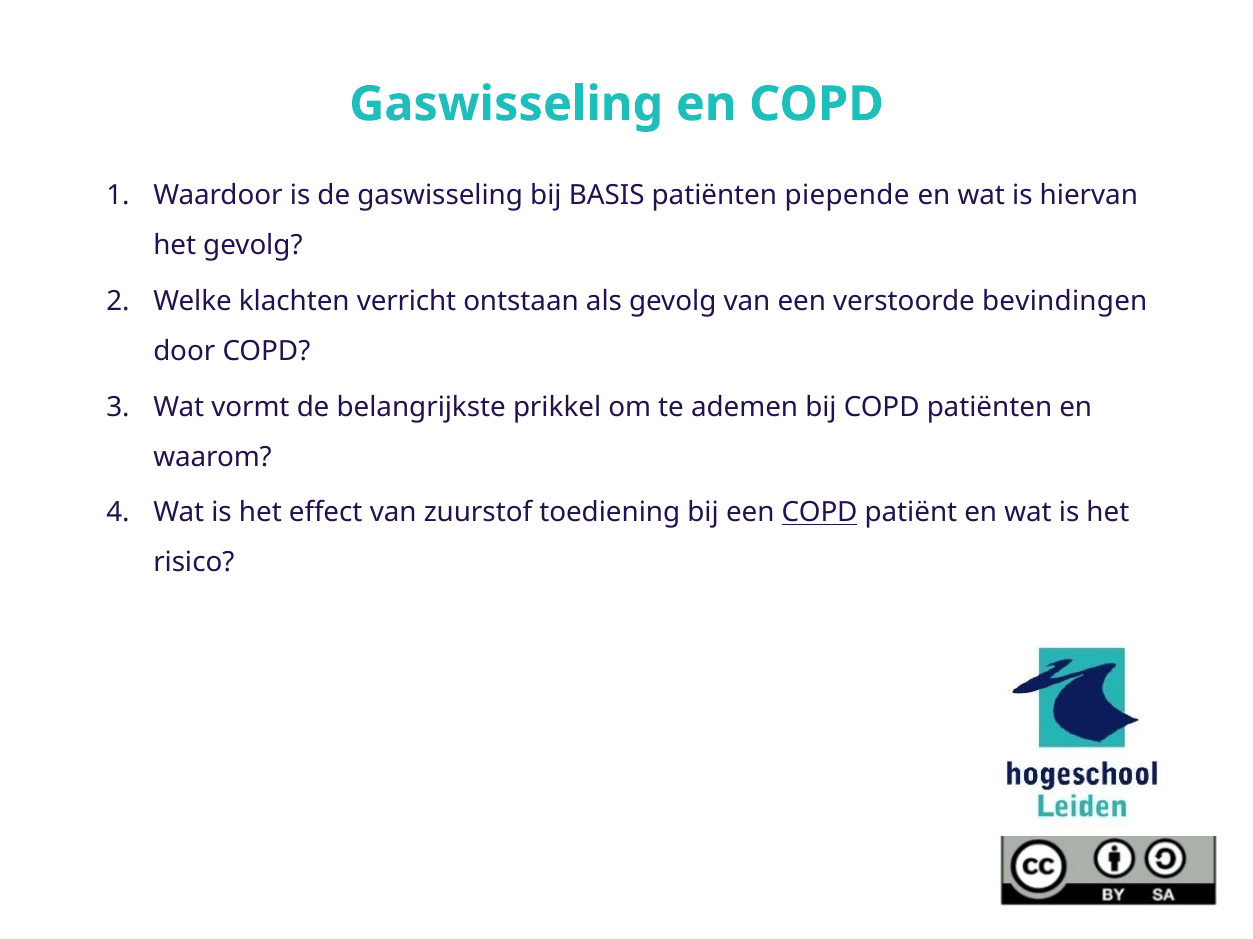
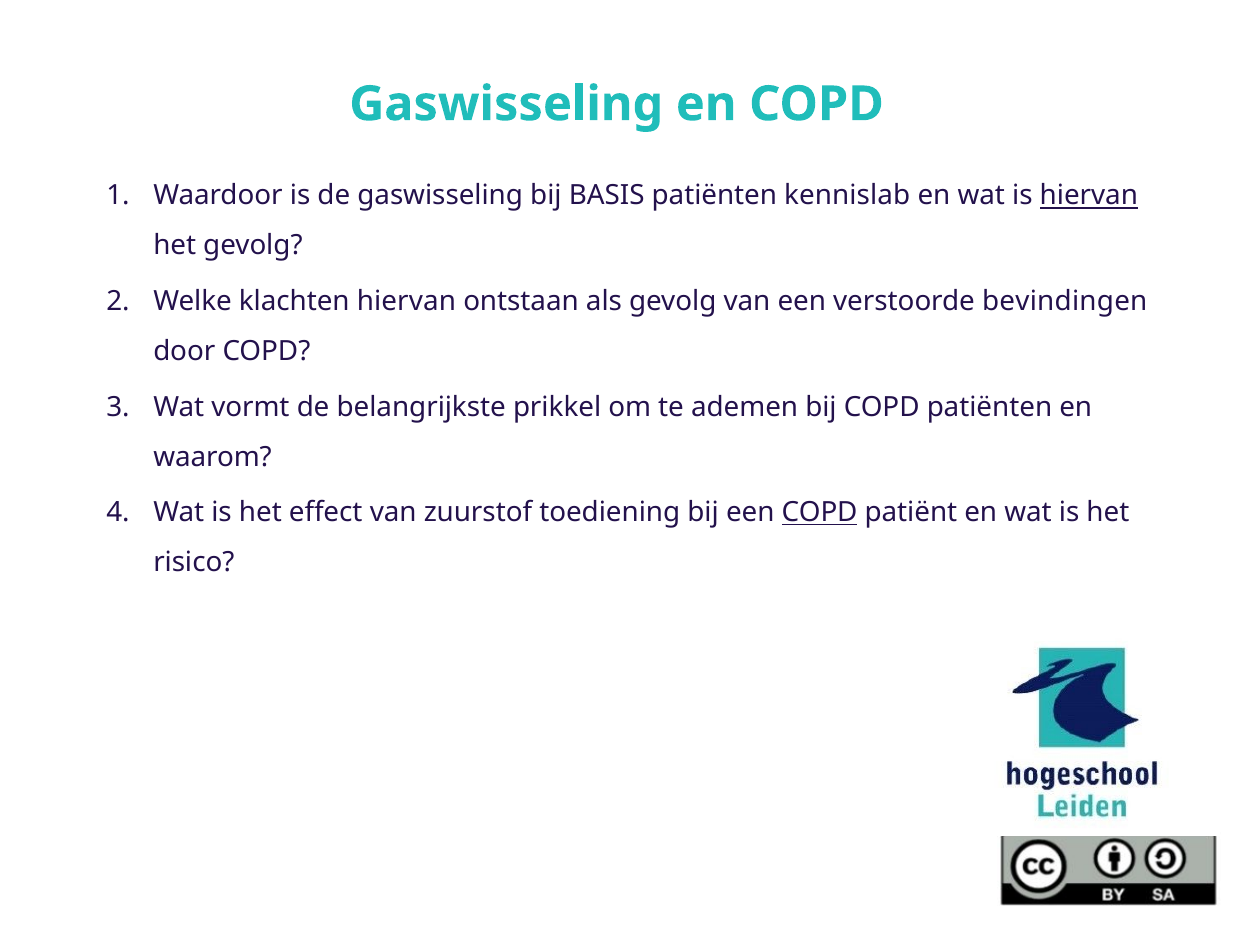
piepende: piepende -> kennislab
hiervan at (1089, 196) underline: none -> present
klachten verricht: verricht -> hiervan
